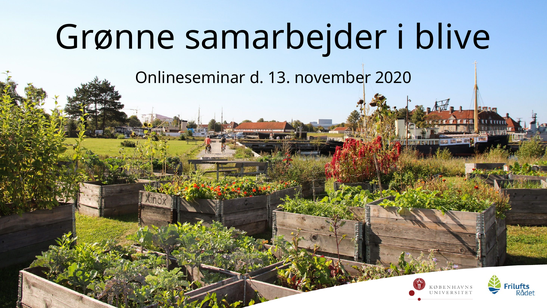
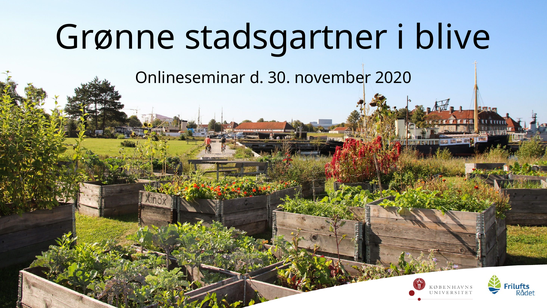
samarbejder: samarbejder -> stadsgartner
13: 13 -> 30
